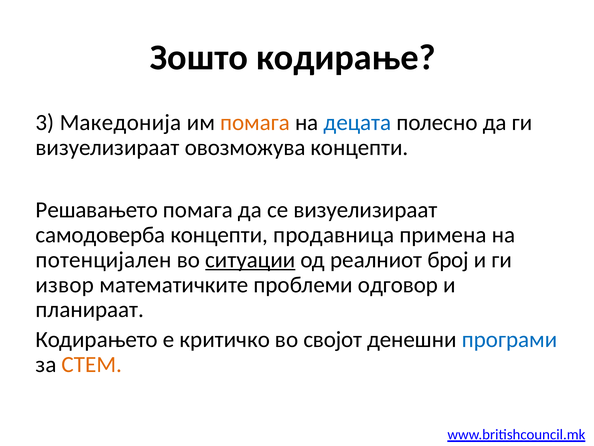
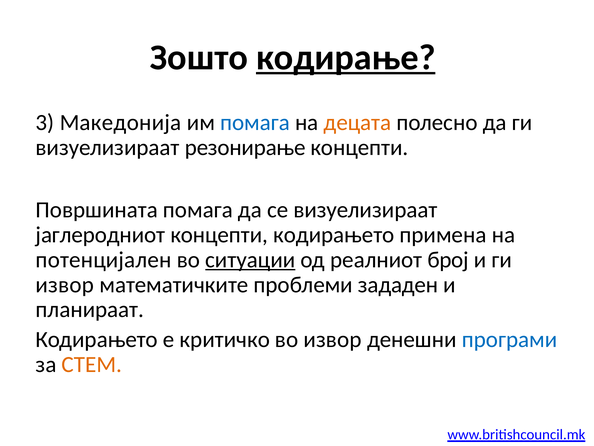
кодирање underline: none -> present
помага at (255, 122) colour: orange -> blue
децата colour: blue -> orange
овозможува: овозможува -> резонирање
Решавањето: Решавањето -> Површината
самодоверба: самодоверба -> јаглеродниот
концепти продавница: продавница -> кодирањето
одговор: одговор -> зададен
во својот: својот -> извор
